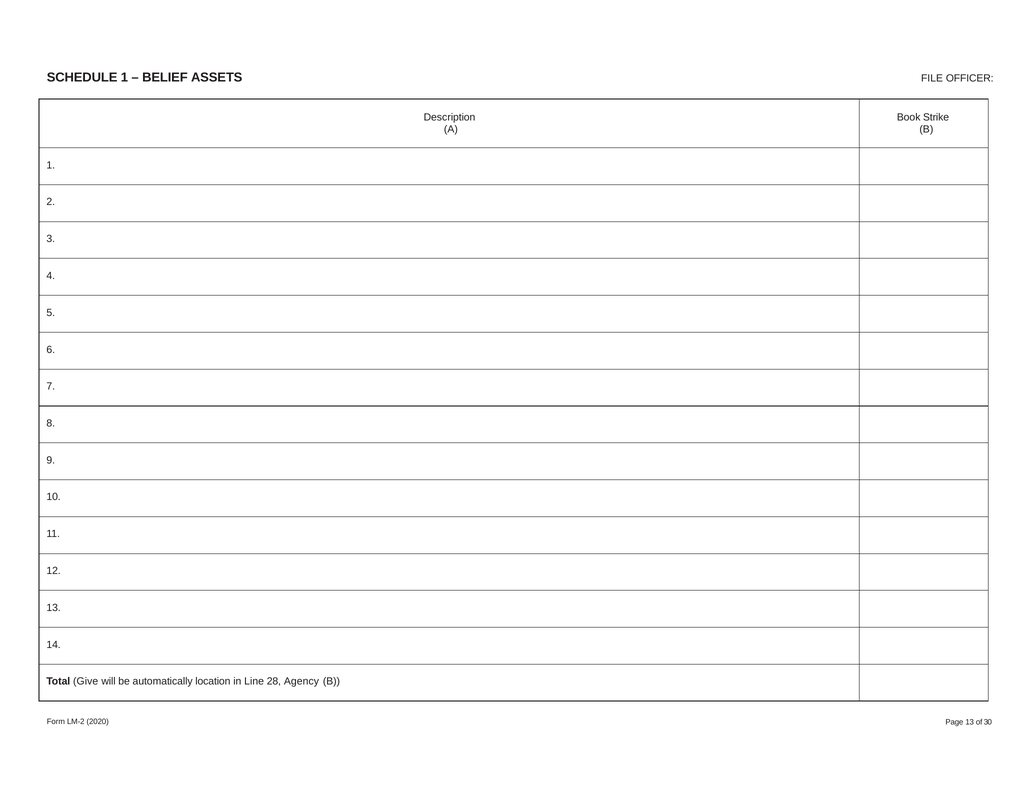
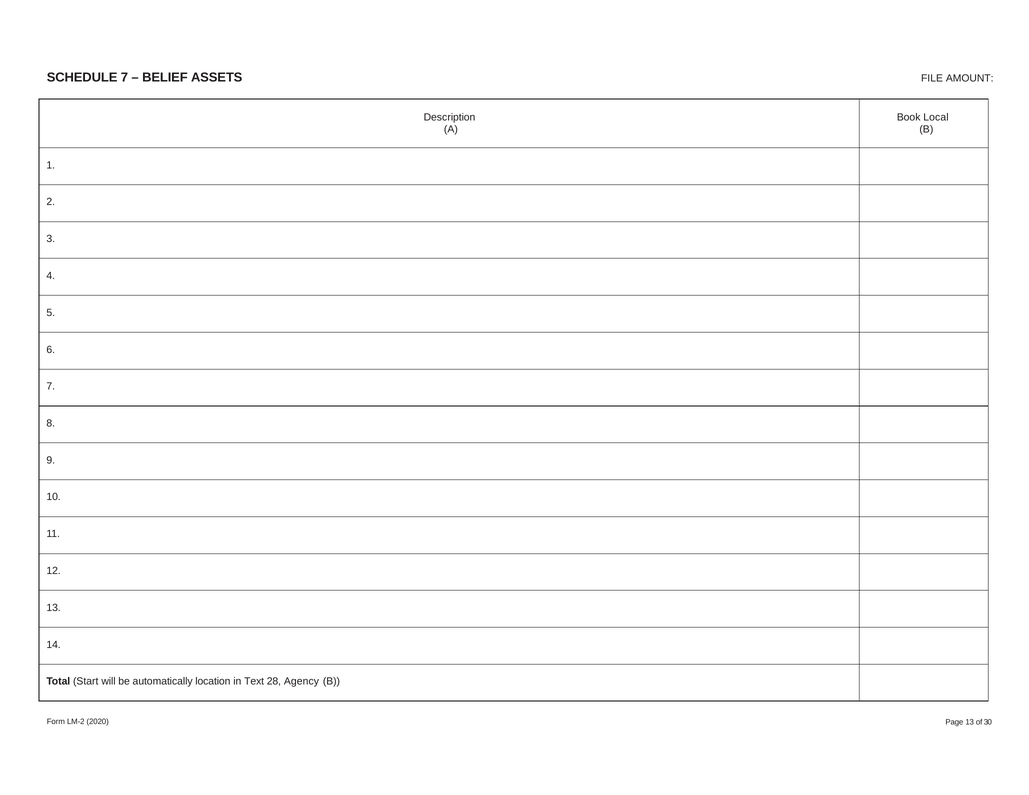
SCHEDULE 1: 1 -> 7
OFFICER: OFFICER -> AMOUNT
Strike: Strike -> Local
Give: Give -> Start
Line: Line -> Text
